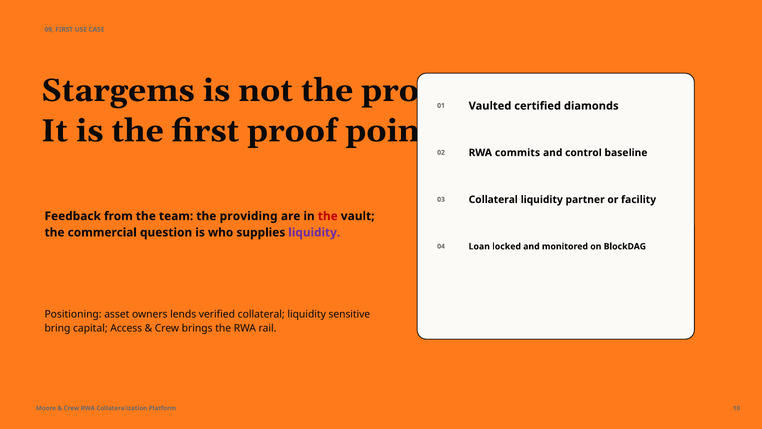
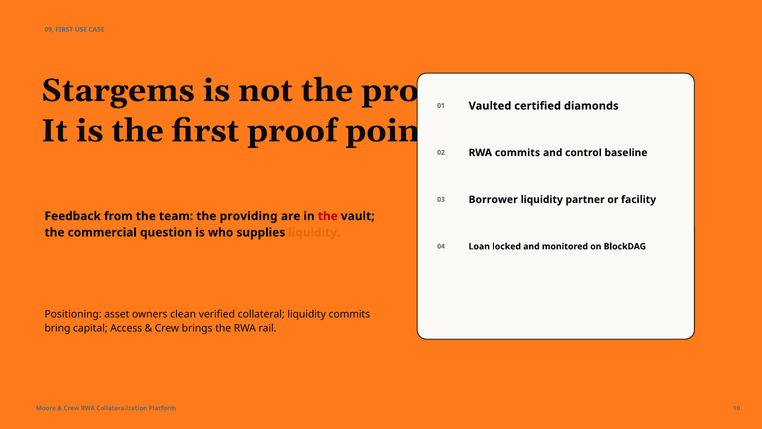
03 Collateral: Collateral -> Borrower
liquidity at (314, 232) colour: purple -> orange
lends: lends -> clean
liquidity sensitive: sensitive -> commits
